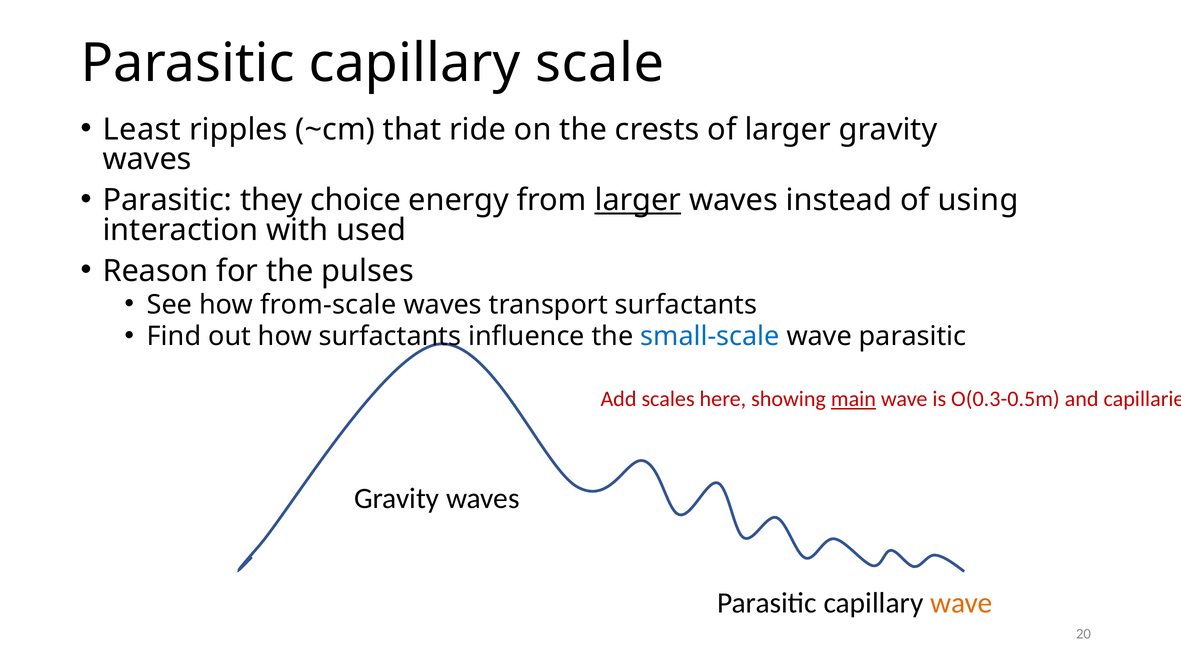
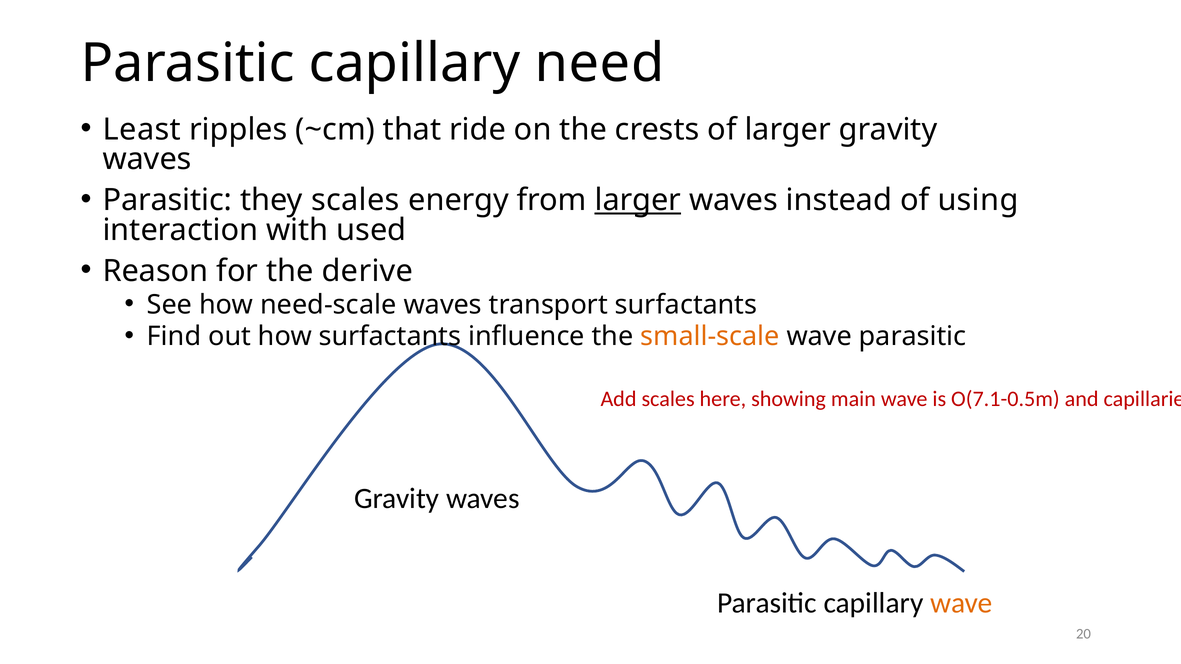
scale: scale -> need
they choice: choice -> scales
pulses: pulses -> derive
from-scale: from-scale -> need-scale
small-scale colour: blue -> orange
main underline: present -> none
O(0.3-0.5m: O(0.3-0.5m -> O(7.1-0.5m
